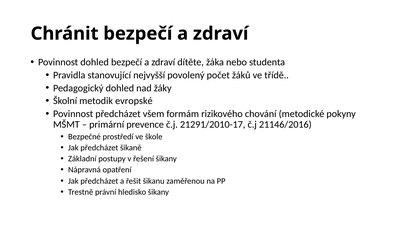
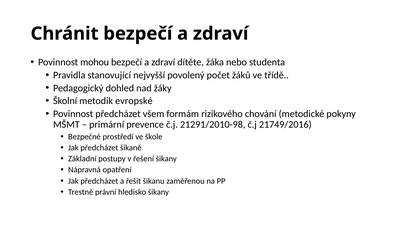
Povinnost dohled: dohled -> mohou
21291/2010-17: 21291/2010-17 -> 21291/2010-98
21146/2016: 21146/2016 -> 21749/2016
